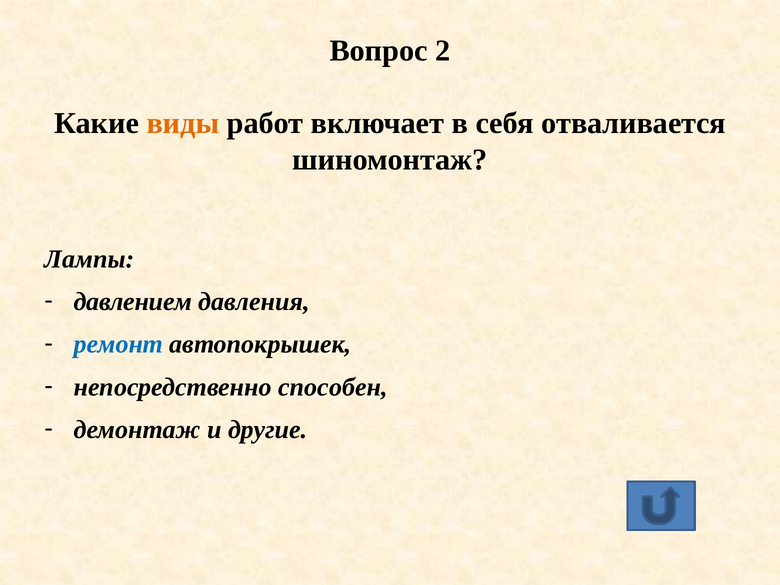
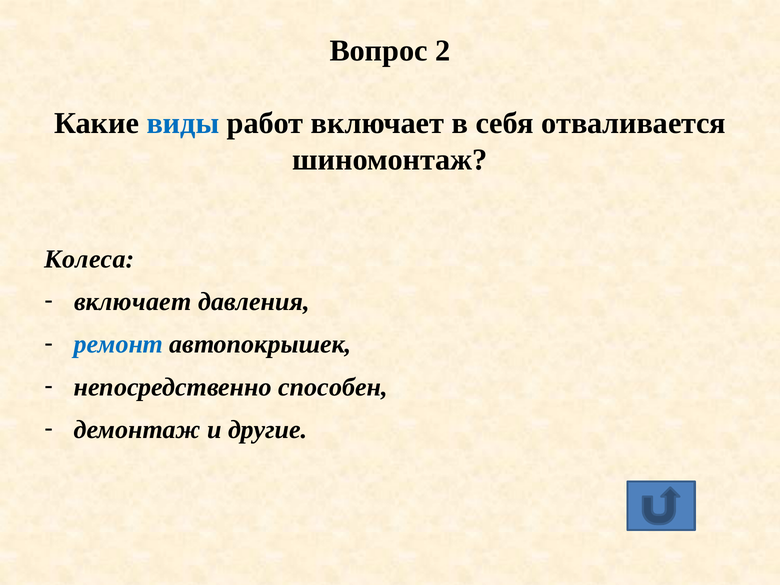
виды colour: orange -> blue
Лампы: Лампы -> Колеса
давлением at (133, 302): давлением -> включает
